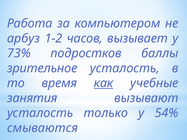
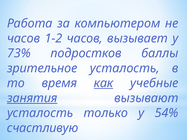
арбуз at (24, 38): арбуз -> часов
занятия underline: none -> present
смываются: смываются -> счастливую
